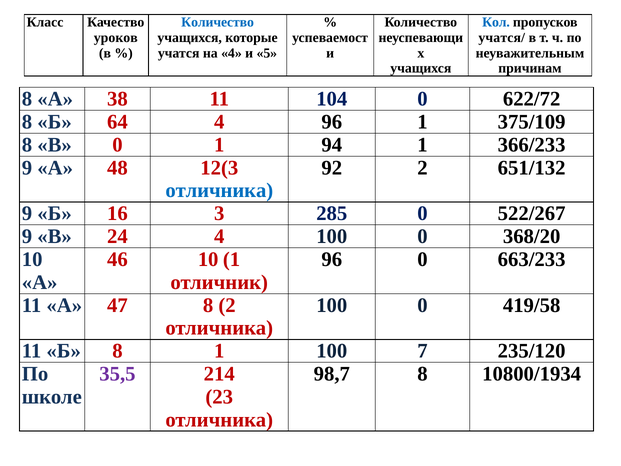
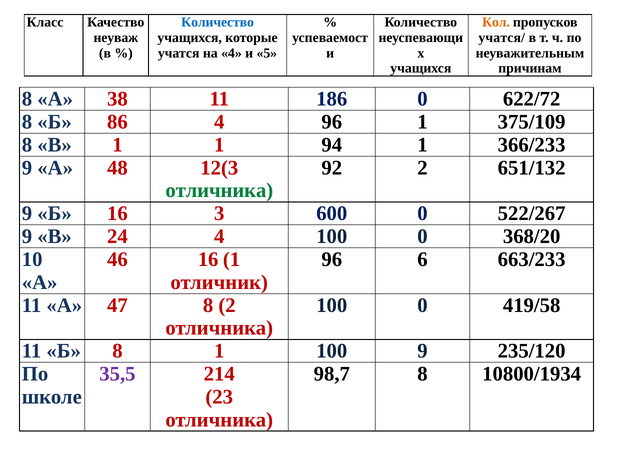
Кол colour: blue -> orange
уроков: уроков -> неуваж
104: 104 -> 186
64: 64 -> 86
В 0: 0 -> 1
отличника at (219, 191) colour: blue -> green
285: 285 -> 600
46 10: 10 -> 16
96 0: 0 -> 6
100 7: 7 -> 9
